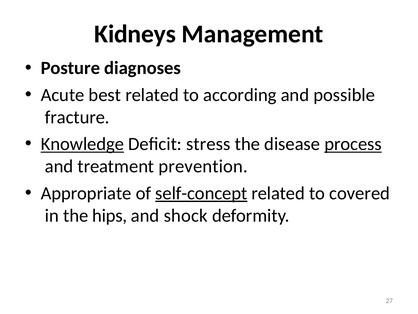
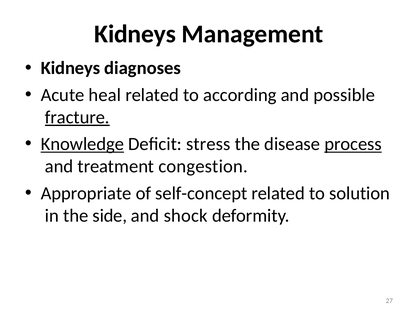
Posture at (70, 68): Posture -> Kidneys
best: best -> heal
fracture underline: none -> present
prevention: prevention -> congestion
self-concept underline: present -> none
covered: covered -> solution
hips: hips -> side
